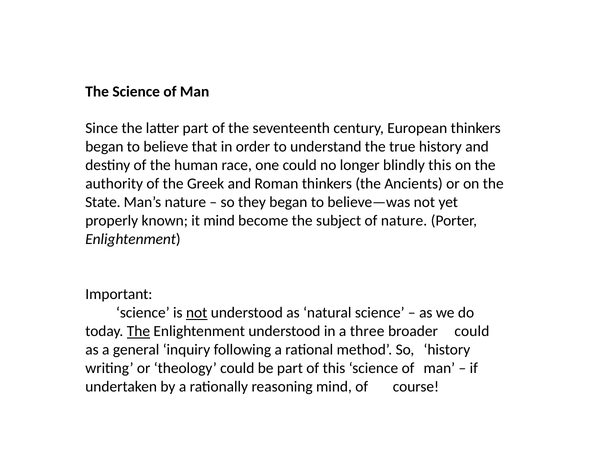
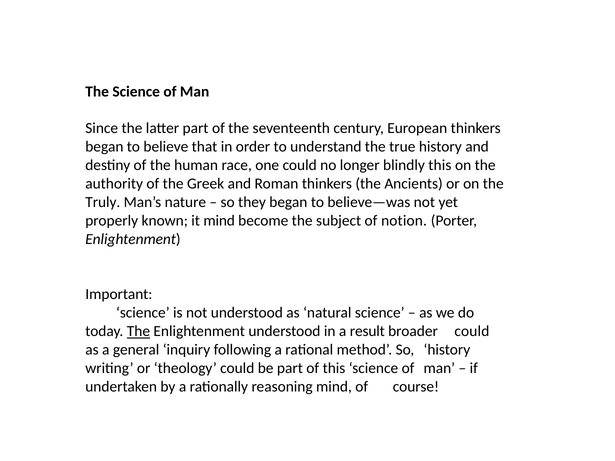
State: State -> Truly
of nature: nature -> notion
not at (197, 313) underline: present -> none
three: three -> result
